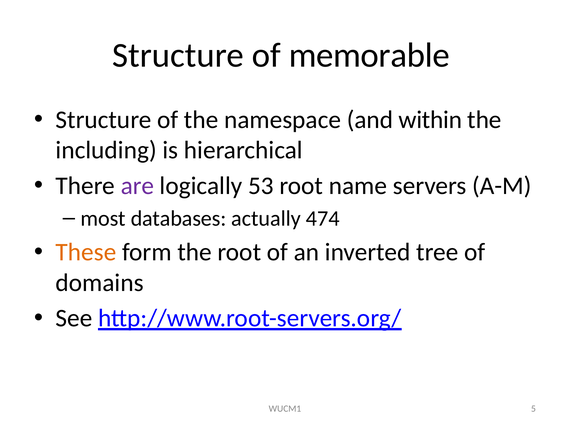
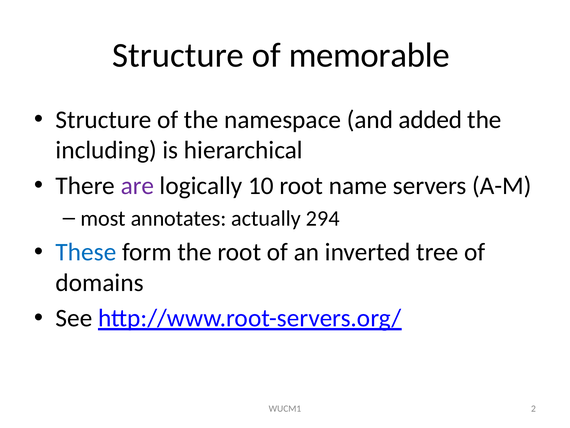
within: within -> added
53: 53 -> 10
databases: databases -> annotates
474: 474 -> 294
These colour: orange -> blue
5: 5 -> 2
